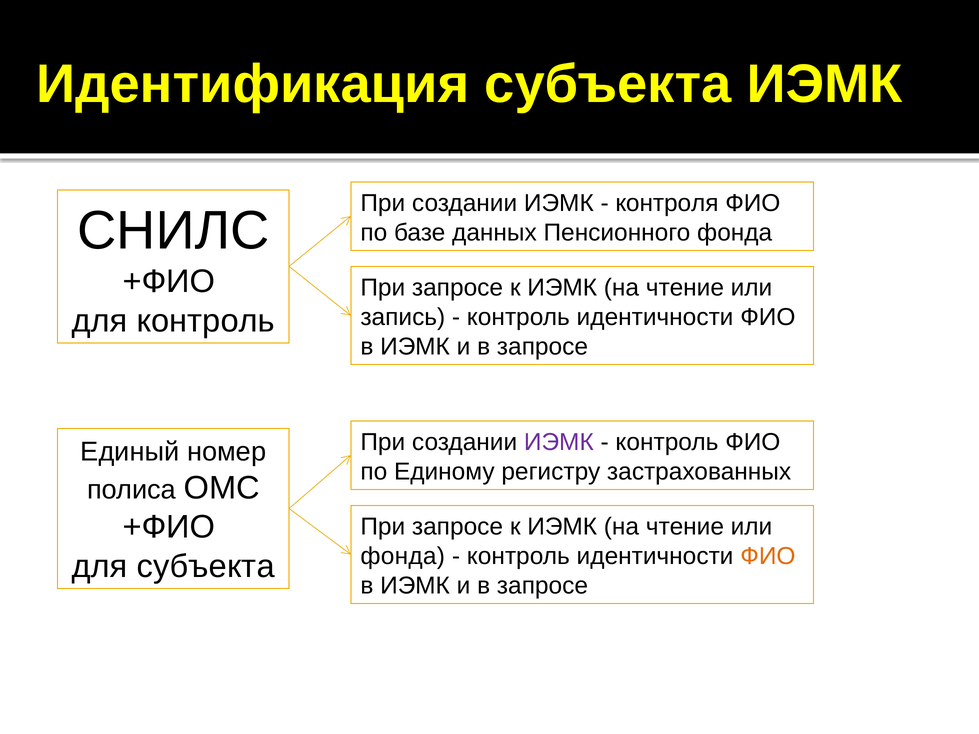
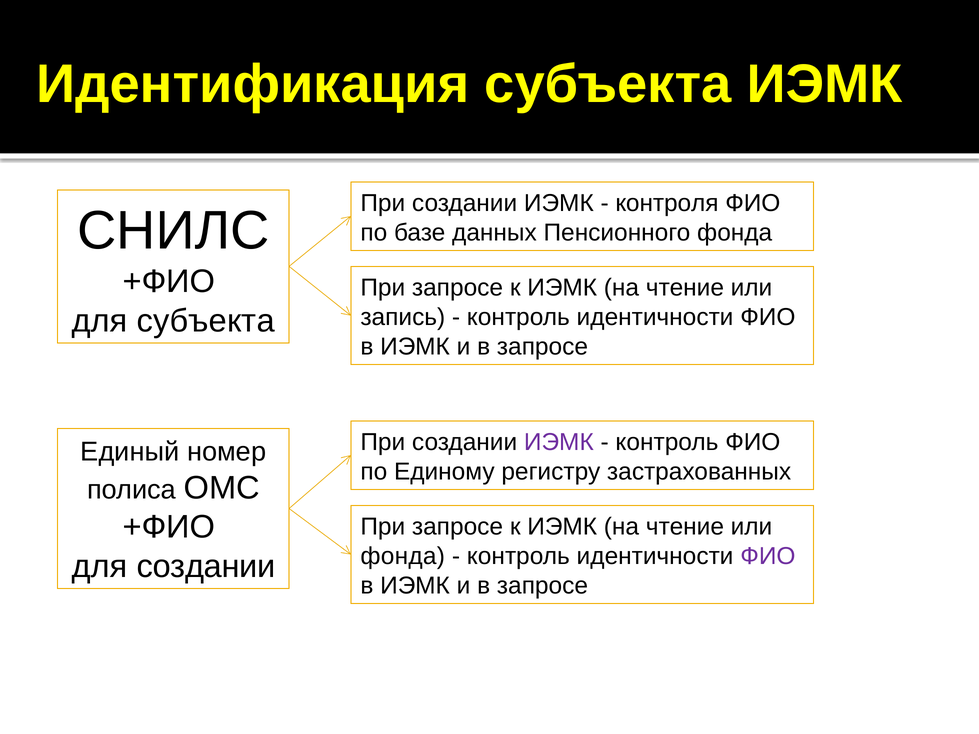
для контроль: контроль -> субъекта
ФИО at (768, 556) colour: orange -> purple
для субъекта: субъекта -> создании
